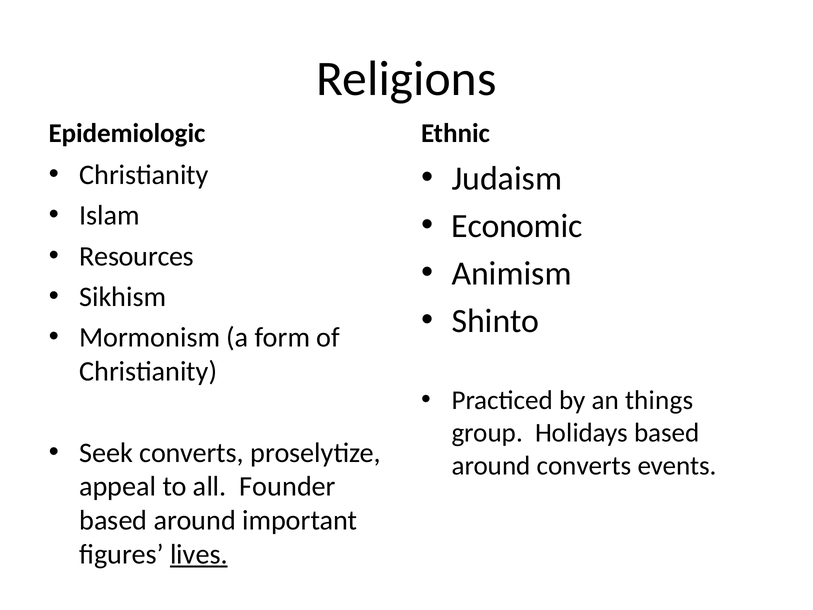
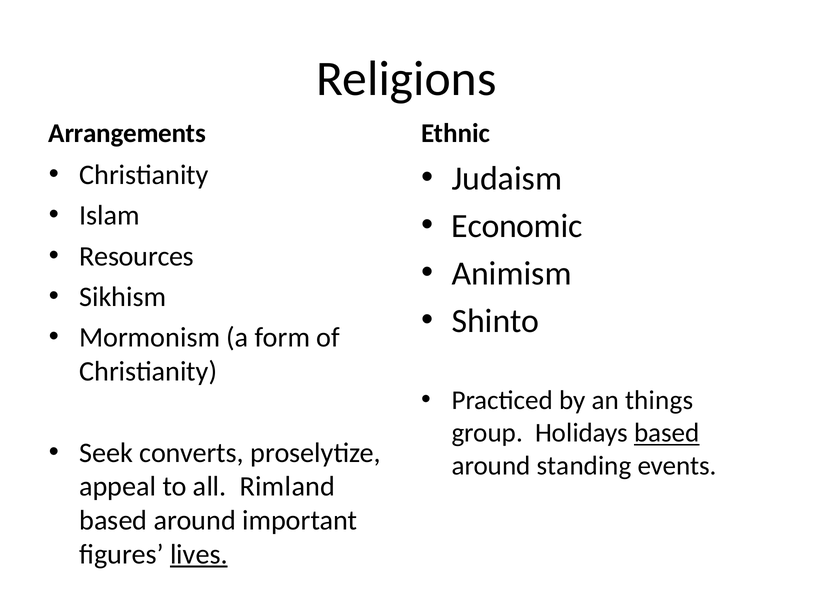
Epidemiologic: Epidemiologic -> Arrangements
based at (667, 433) underline: none -> present
around converts: converts -> standing
Founder: Founder -> Rimland
